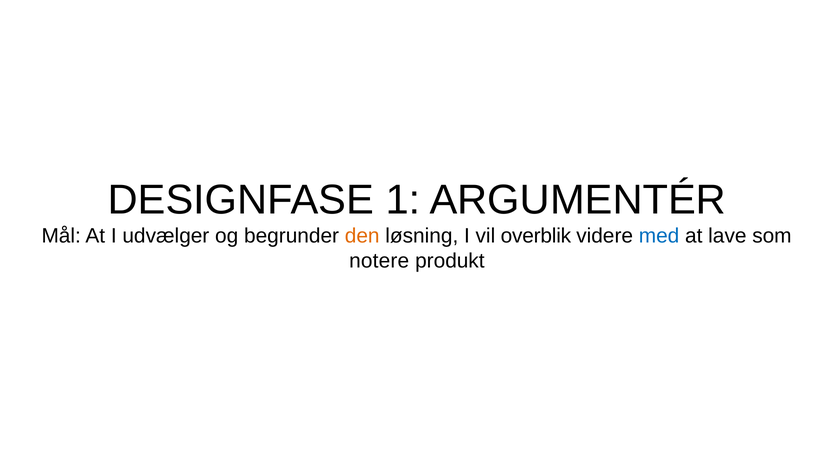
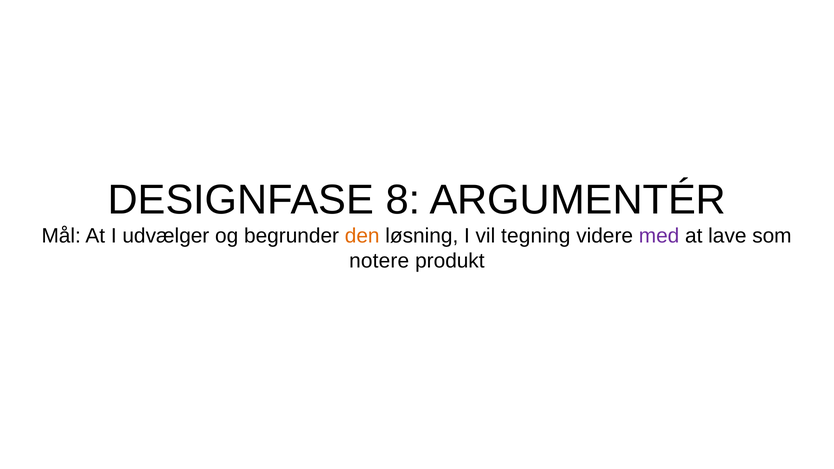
1: 1 -> 8
overblik: overblik -> tegning
med colour: blue -> purple
